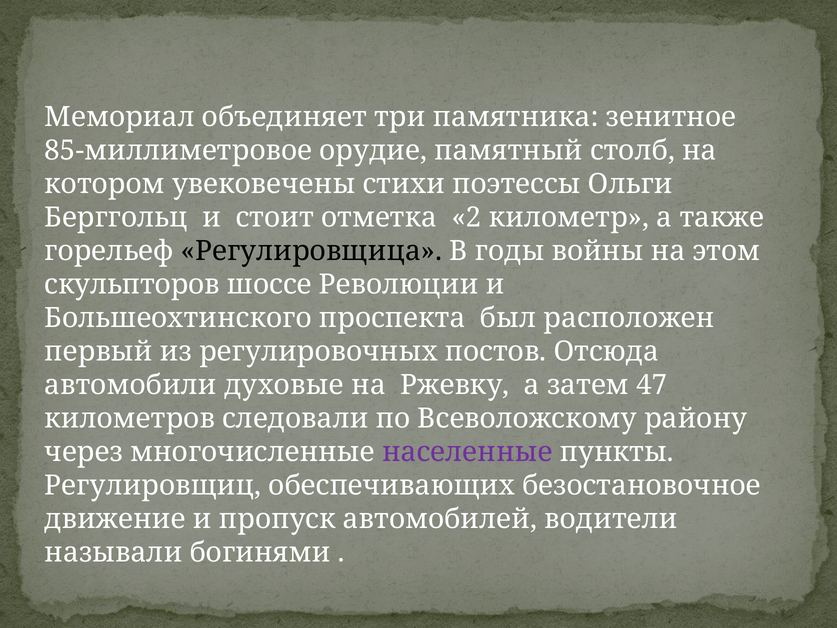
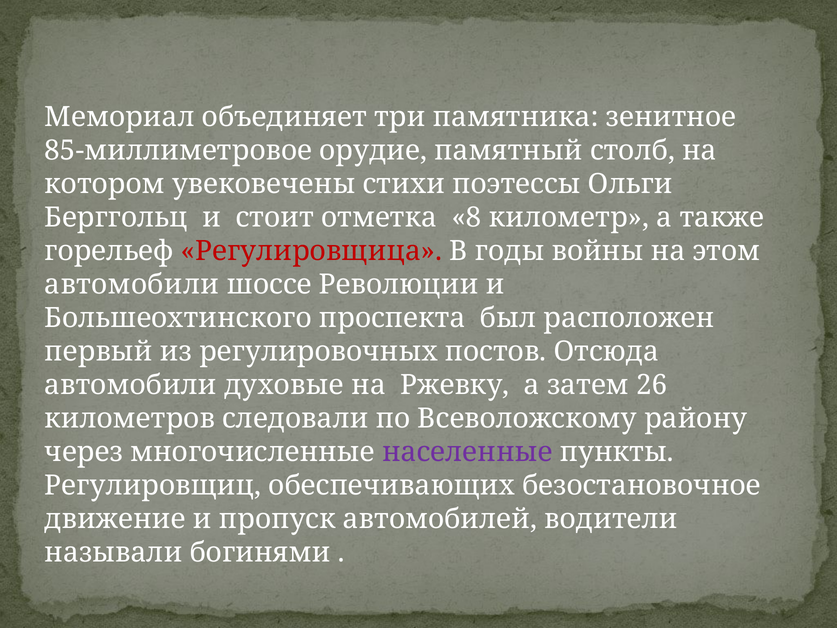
2: 2 -> 8
Регулировщица colour: black -> red
скульпторов at (132, 284): скульпторов -> автомобили
47: 47 -> 26
